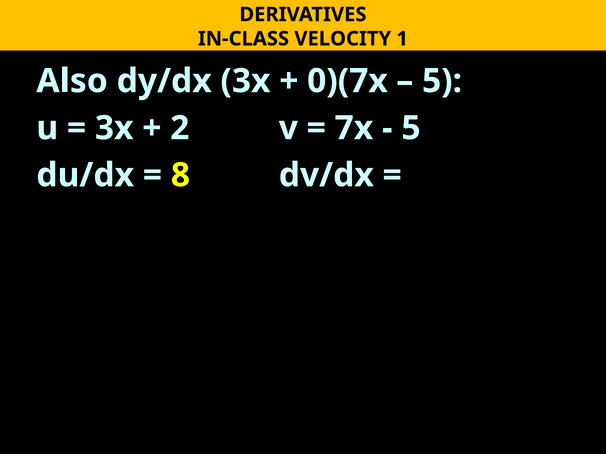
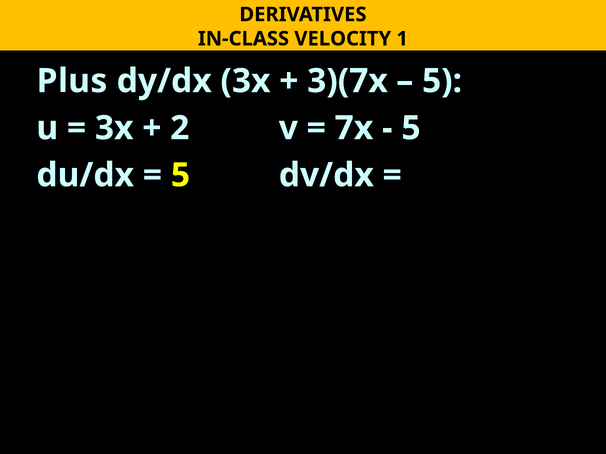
Also: Also -> Plus
0)(7x: 0)(7x -> 3)(7x
8 at (180, 175): 8 -> 5
